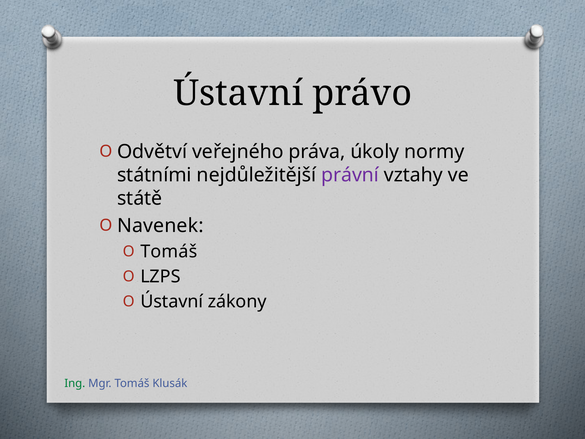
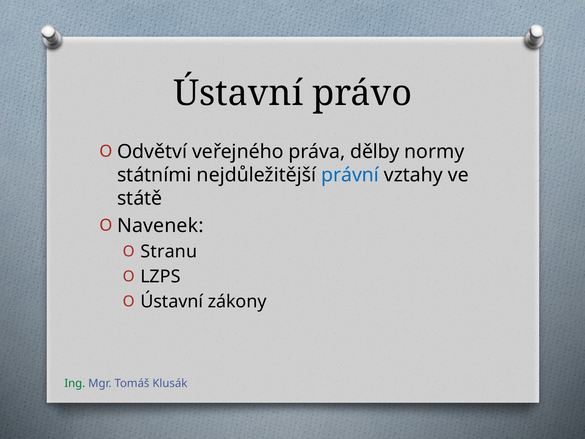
úkoly: úkoly -> dělby
právní colour: purple -> blue
Tomáš at (169, 252): Tomáš -> Stranu
